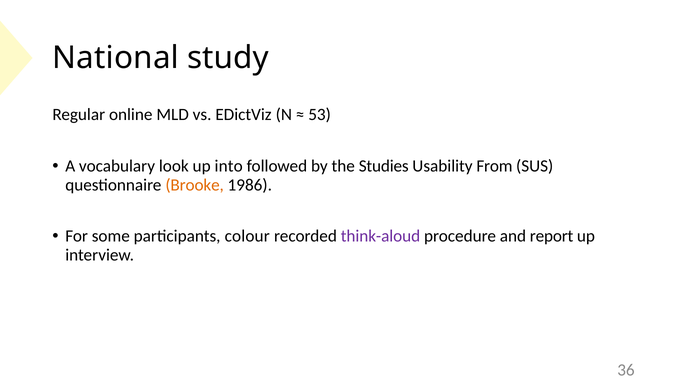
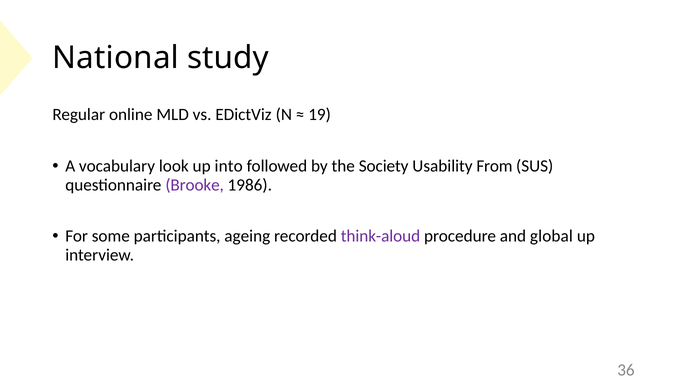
53: 53 -> 19
Studies: Studies -> Society
Brooke colour: orange -> purple
colour: colour -> ageing
report: report -> global
